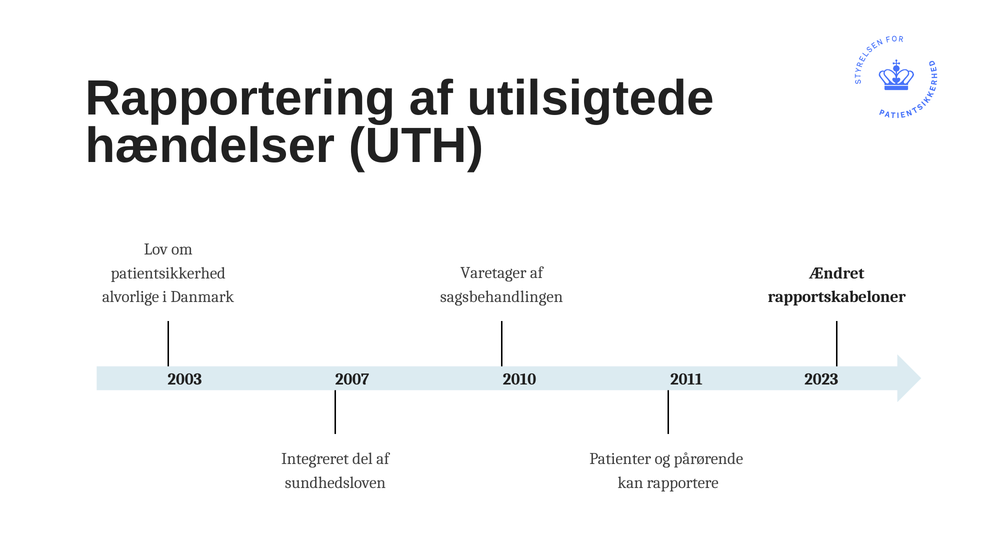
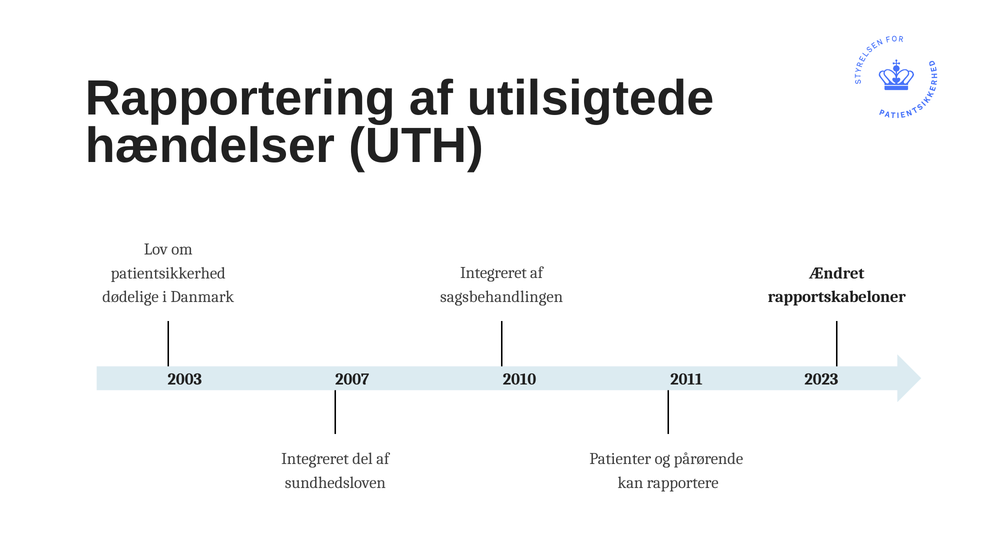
Varetager at (493, 273): Varetager -> Integreret
alvorlige: alvorlige -> dødelige
